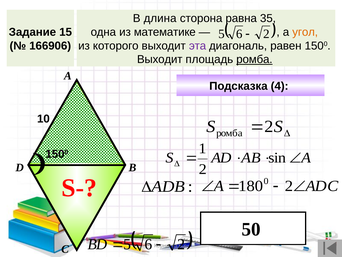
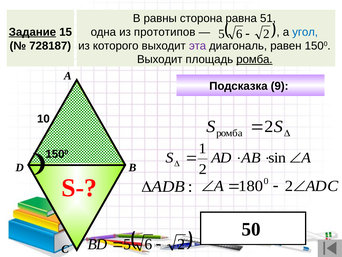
длина: длина -> равны
35: 35 -> 51
Задание underline: none -> present
математике: математике -> прототипов
угол colour: orange -> blue
166906: 166906 -> 728187
4: 4 -> 9
